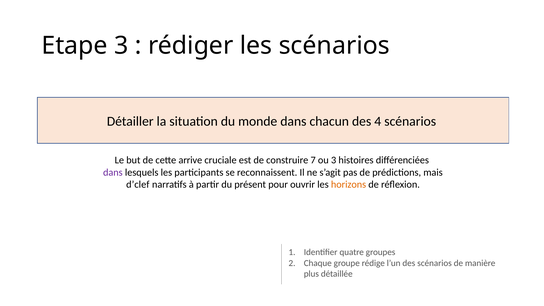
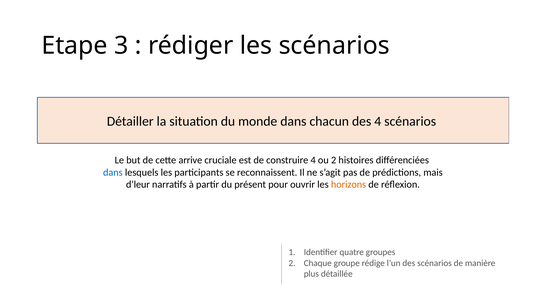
construire 7: 7 -> 4
ou 3: 3 -> 2
dans at (113, 172) colour: purple -> blue
d’clef: d’clef -> d’leur
